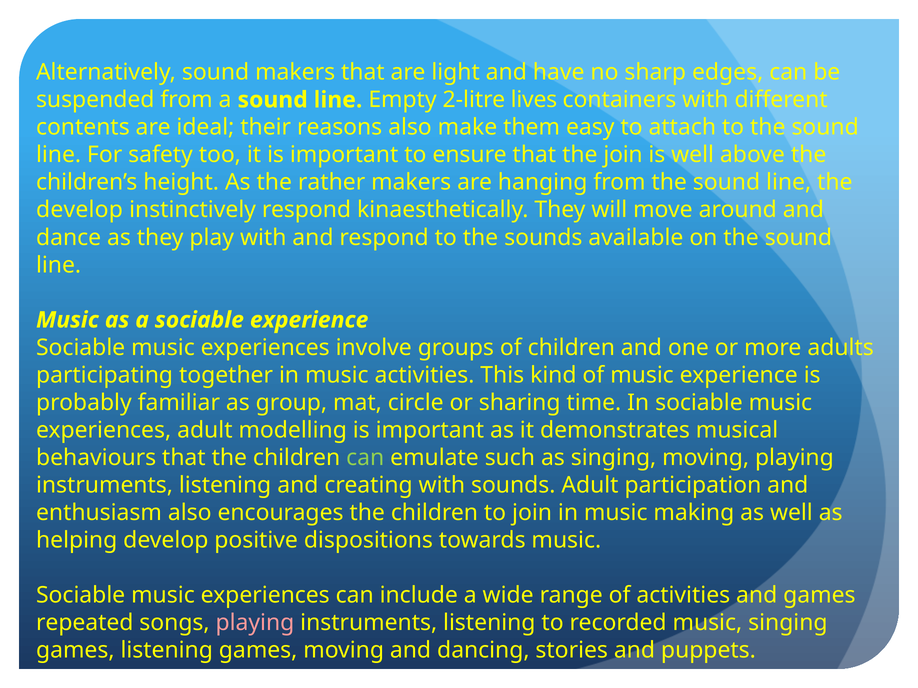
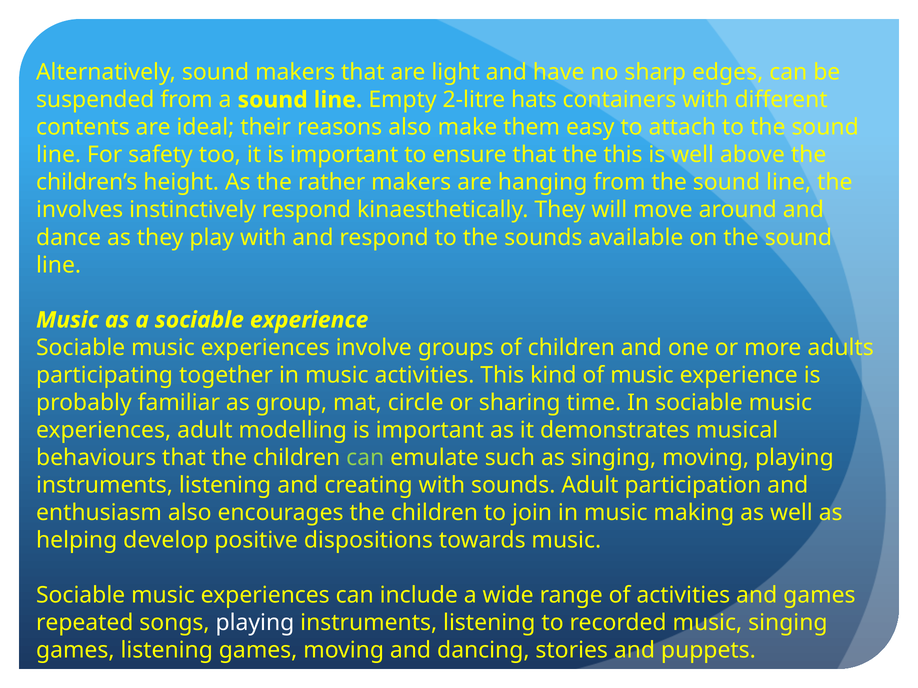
lives: lives -> hats
the join: join -> this
develop at (80, 210): develop -> involves
playing at (255, 623) colour: pink -> white
